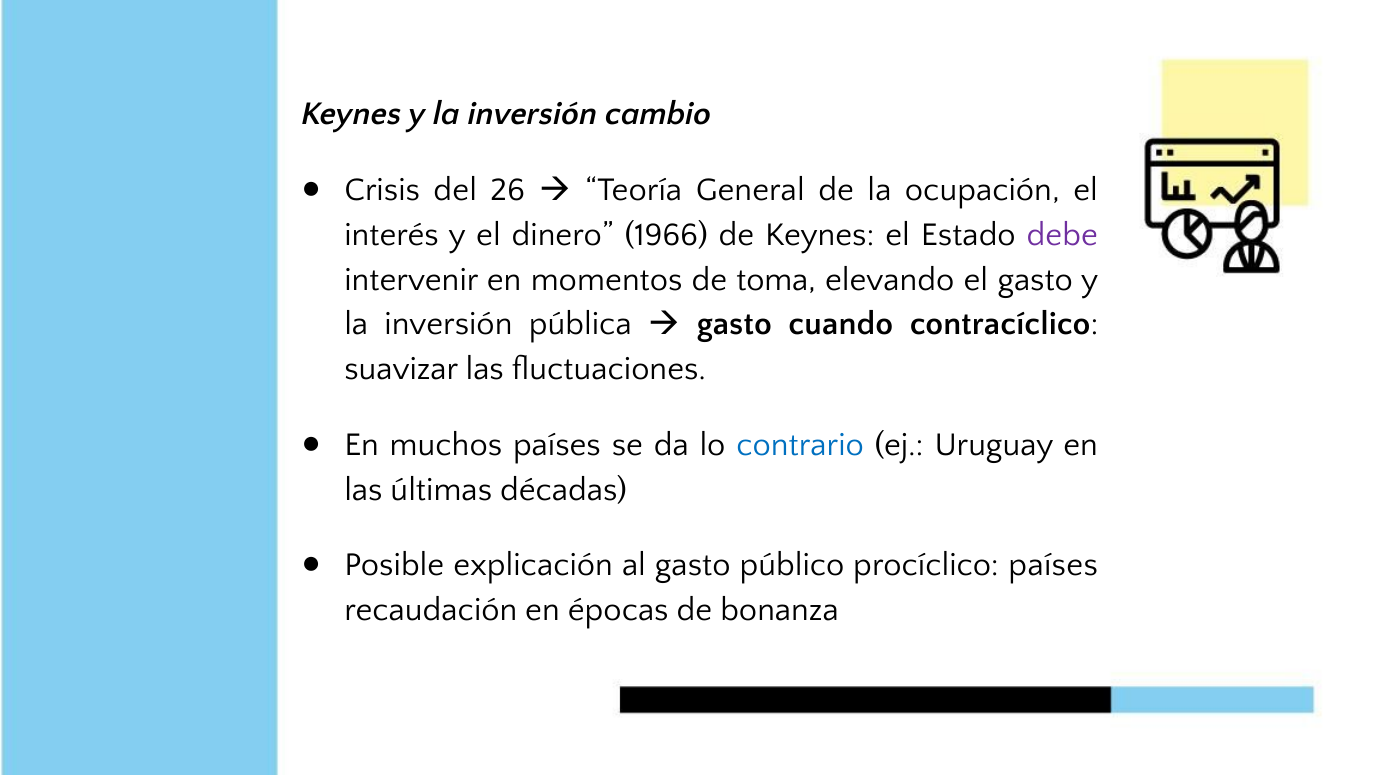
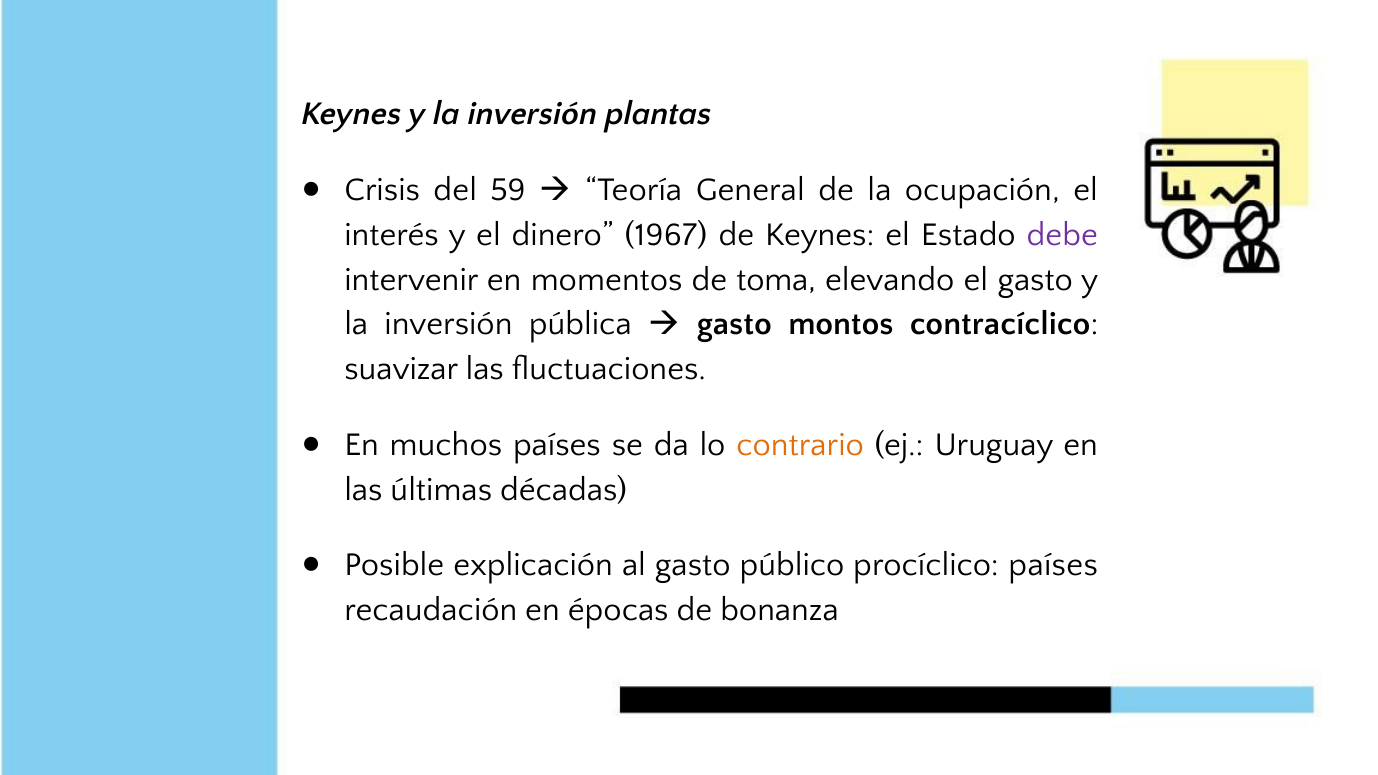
cambio: cambio -> plantas
26: 26 -> 59
1966: 1966 -> 1967
cuando: cuando -> montos
contrario colour: blue -> orange
